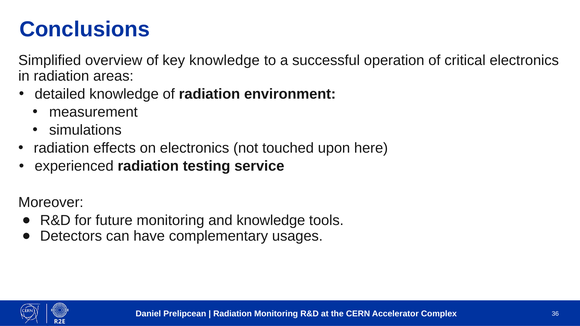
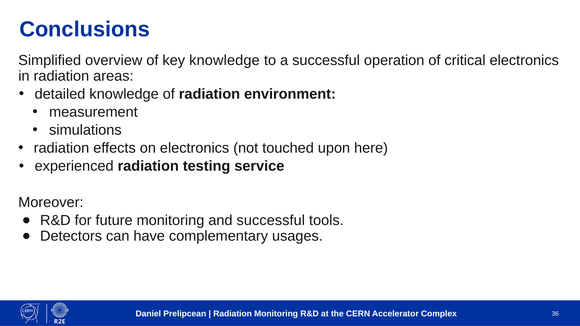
and knowledge: knowledge -> successful
